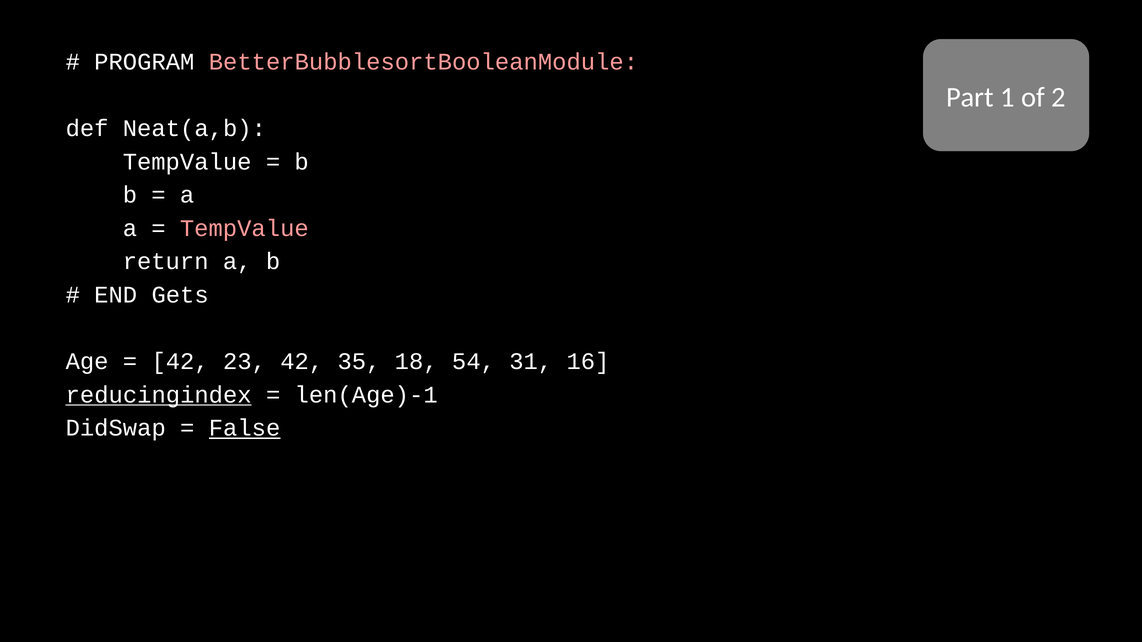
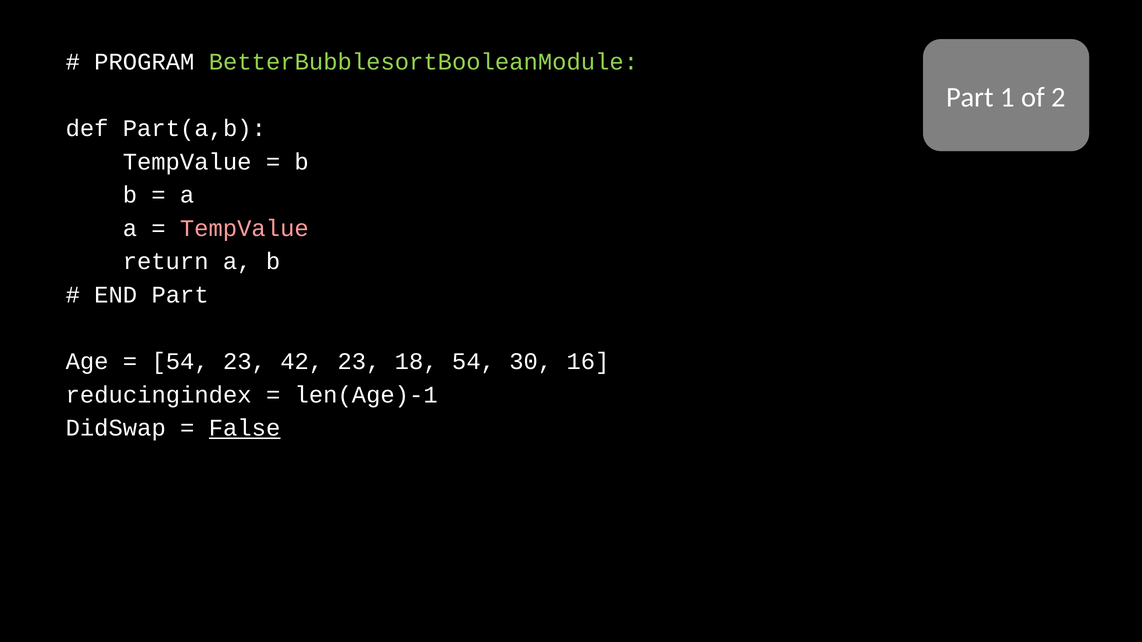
BetterBubblesortBooleanModule colour: pink -> light green
Neat(a,b: Neat(a,b -> Part(a,b
END Gets: Gets -> Part
42 at (180, 362): 42 -> 54
42 35: 35 -> 23
31: 31 -> 30
reducingindex underline: present -> none
